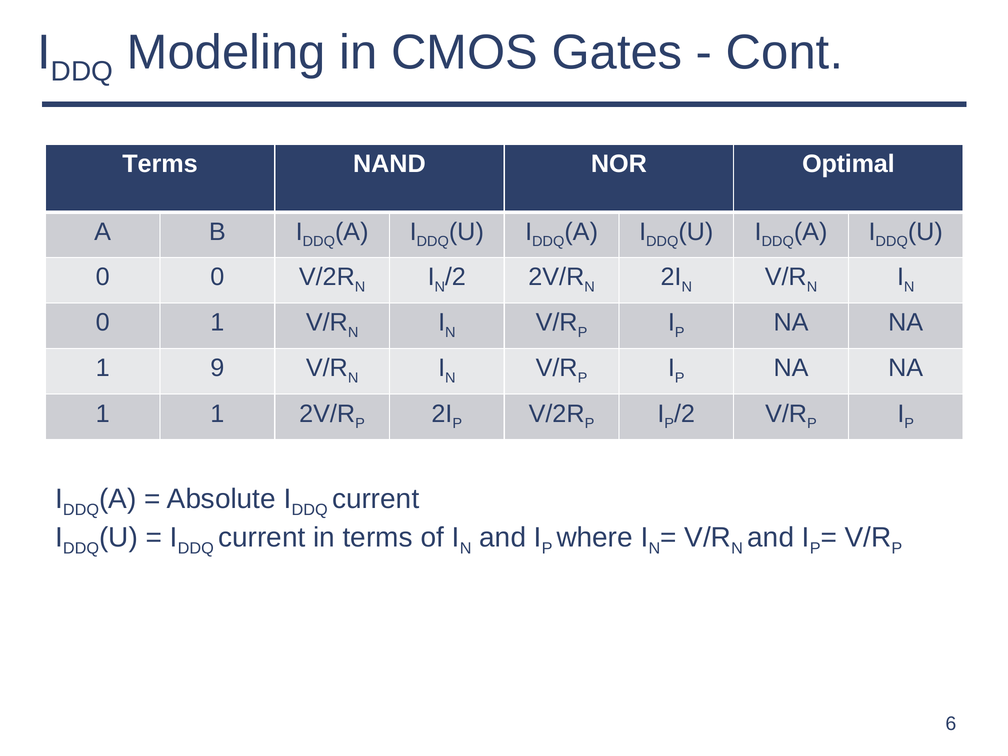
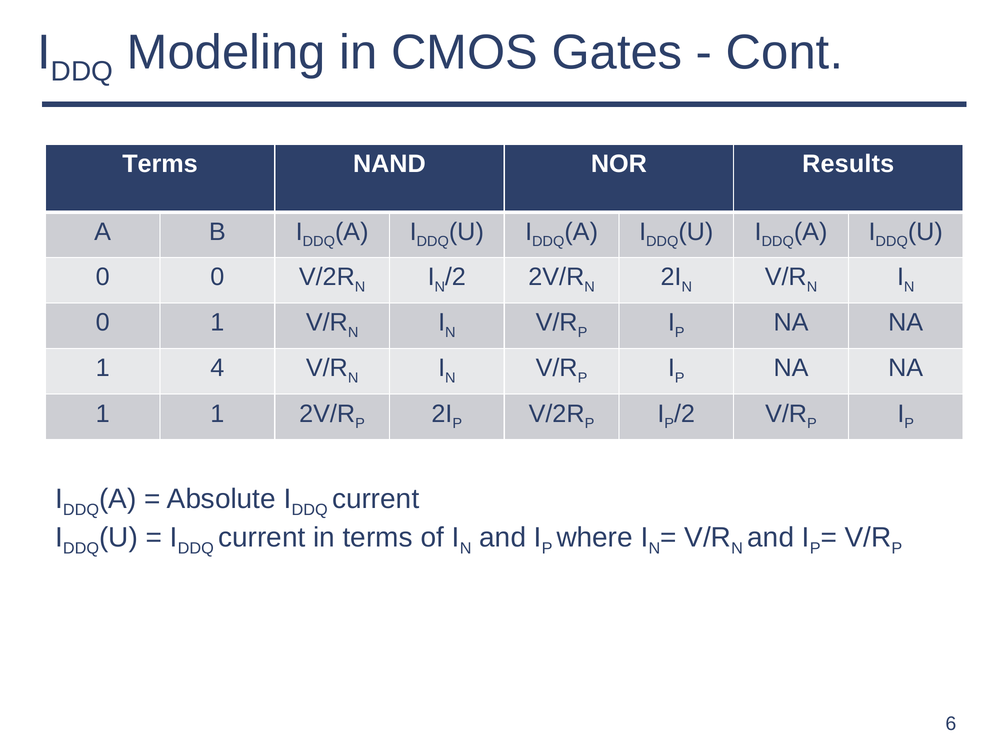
Optimal: Optimal -> Results
9: 9 -> 4
